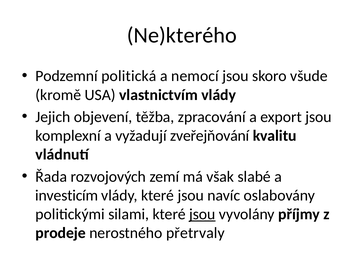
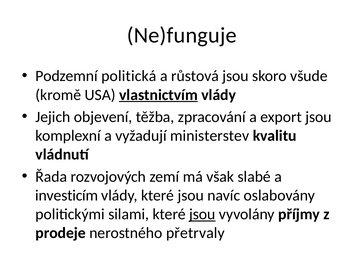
Ne)kterého: Ne)kterého -> Ne)funguje
nemocí: nemocí -> růstová
vlastnictvím underline: none -> present
zveřejňování: zveřejňování -> ministerstev
